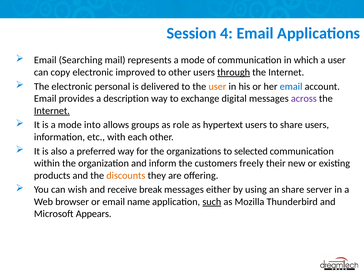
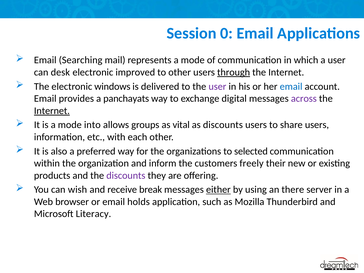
4: 4 -> 0
copy: copy -> desk
personal: personal -> windows
user at (217, 86) colour: orange -> purple
description: description -> panchayats
role: role -> vital
as hypertext: hypertext -> discounts
discounts at (126, 175) colour: orange -> purple
either underline: none -> present
an share: share -> there
name: name -> holds
such underline: present -> none
Appears: Appears -> Literacy
